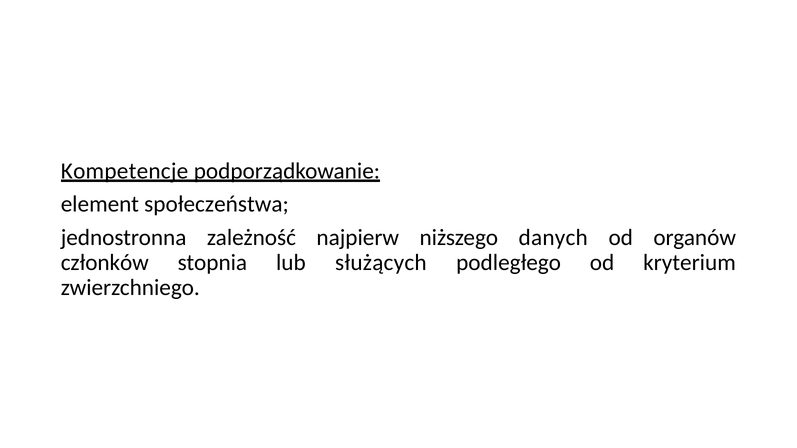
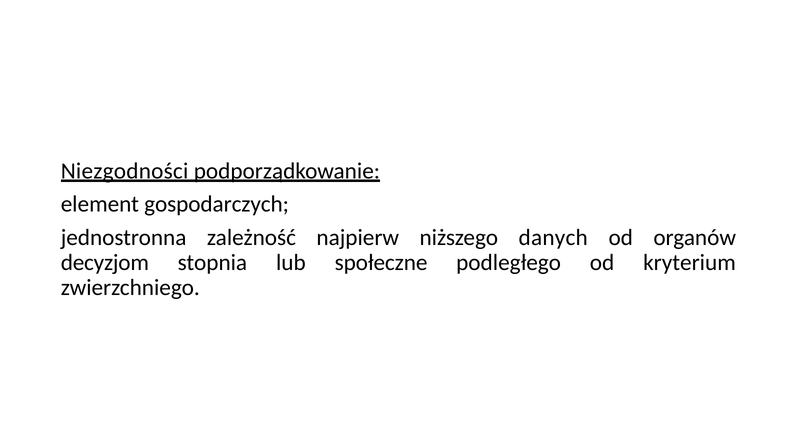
Kompetencje: Kompetencje -> Niezgodności
społeczeństwa: społeczeństwa -> gospodarczych
członków: członków -> decyzjom
służących: służących -> społeczne
